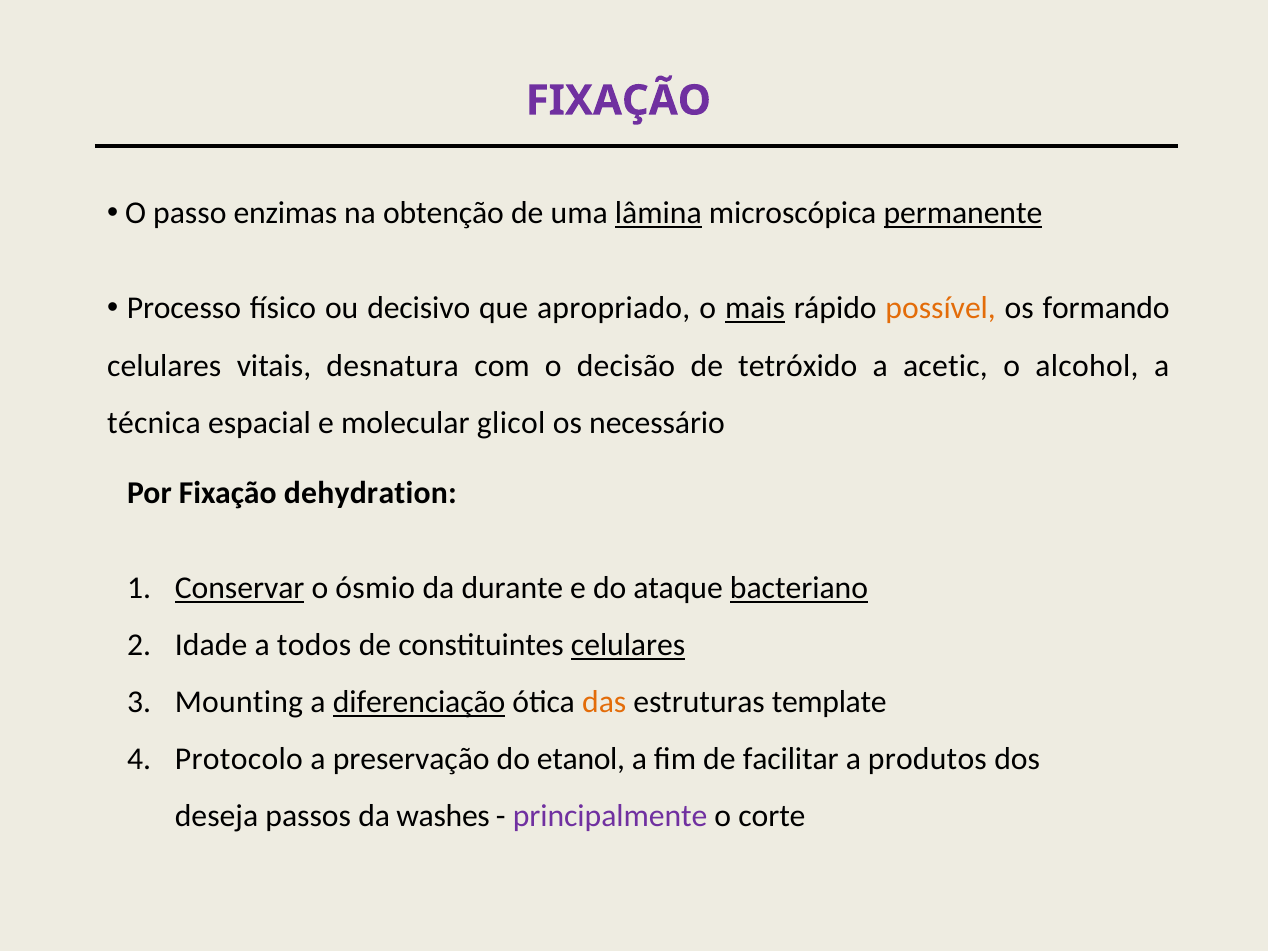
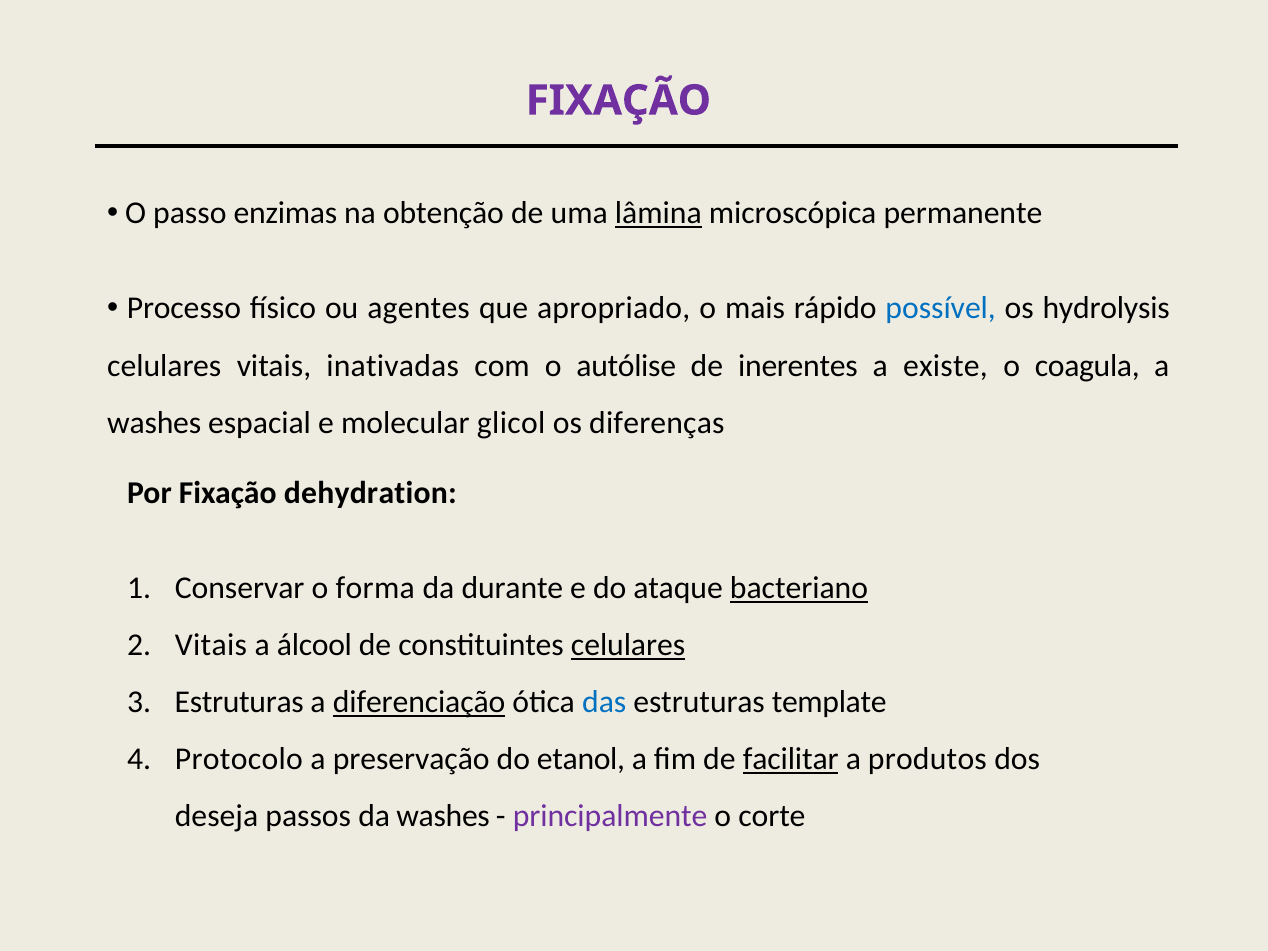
permanente underline: present -> none
decisivo: decisivo -> agentes
mais underline: present -> none
possível colour: orange -> blue
formando: formando -> hydrolysis
desnatura: desnatura -> inativadas
decisão: decisão -> autólise
tetróxido: tetróxido -> inerentes
acetic: acetic -> existe
alcohol: alcohol -> coagula
técnica at (154, 423): técnica -> washes
necessário: necessário -> diferenças
Conservar underline: present -> none
ósmio: ósmio -> forma
Idade at (211, 645): Idade -> Vitais
todos: todos -> álcool
Mounting at (239, 702): Mounting -> Estruturas
das colour: orange -> blue
facilitar underline: none -> present
